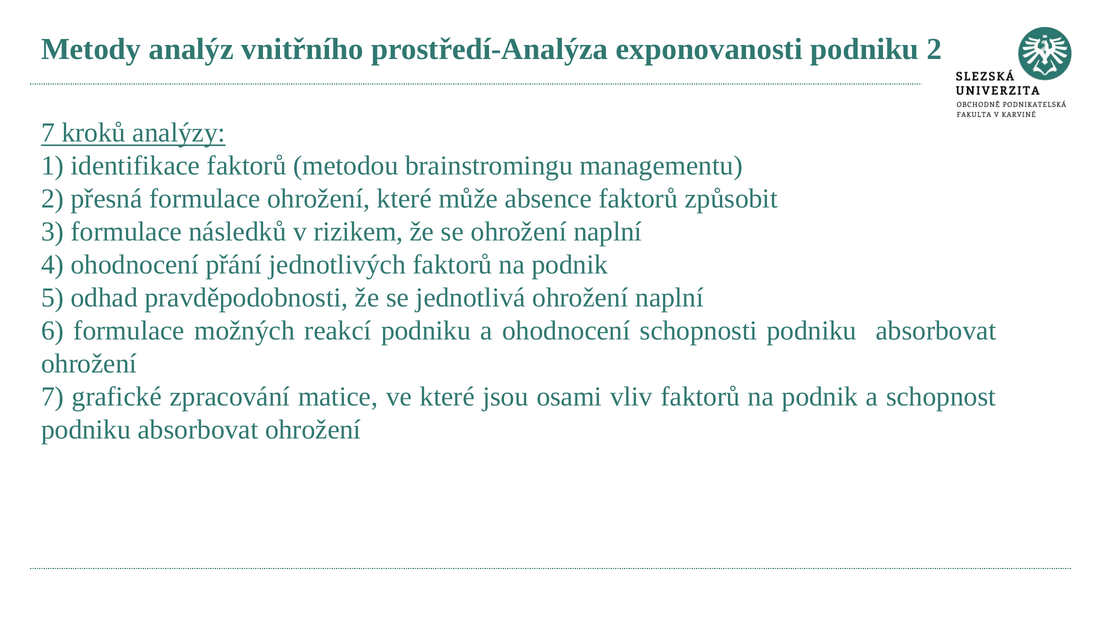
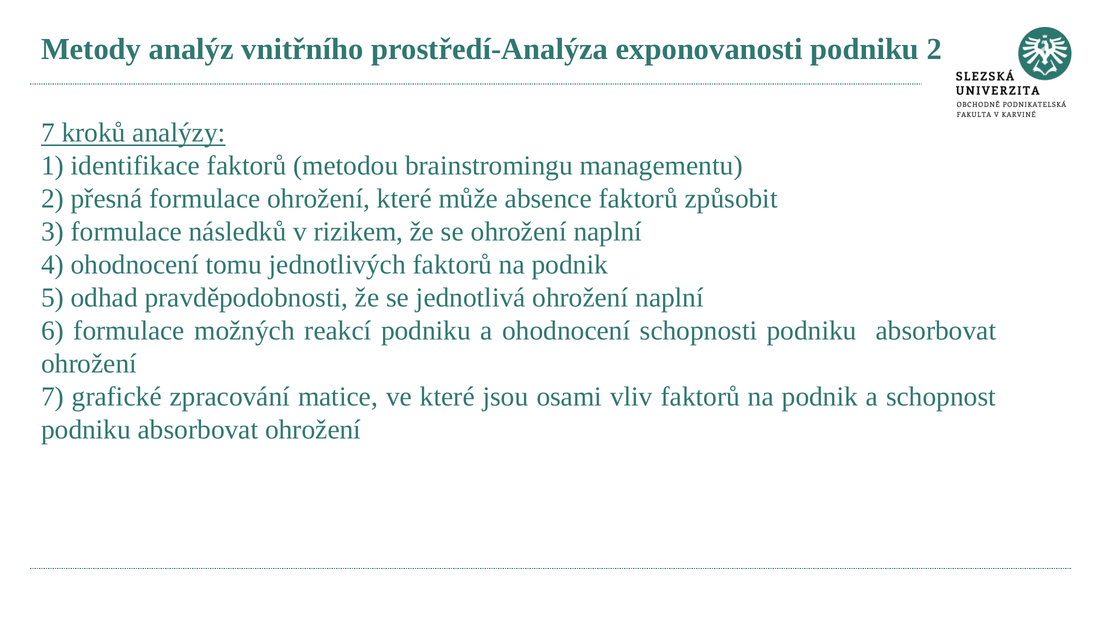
přání: přání -> tomu
